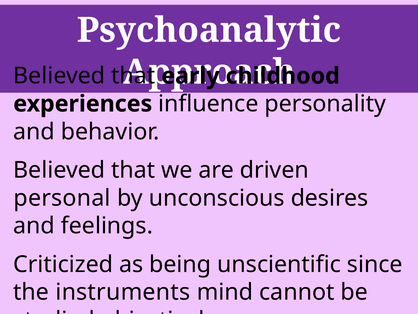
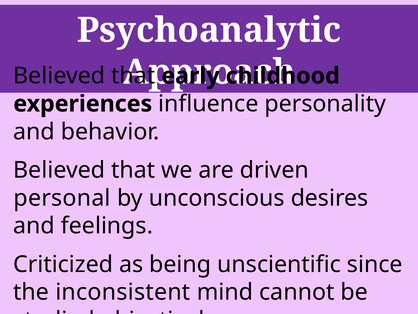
instruments: instruments -> inconsistent
